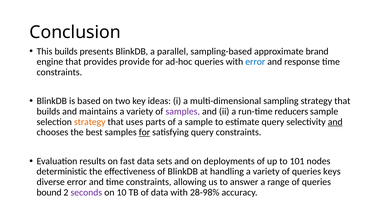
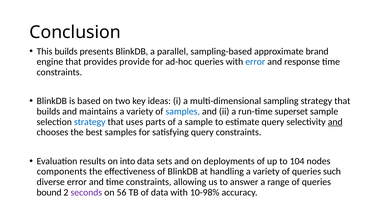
samples at (183, 112) colour: purple -> blue
reducers: reducers -> superset
strategy at (90, 122) colour: orange -> blue
for at (144, 132) underline: present -> none
fast: fast -> into
101: 101 -> 104
deterministic: deterministic -> components
keys: keys -> such
10: 10 -> 56
28-98%: 28-98% -> 10-98%
